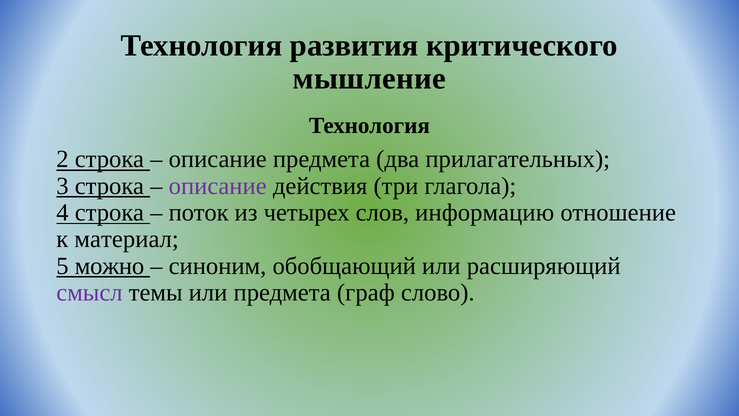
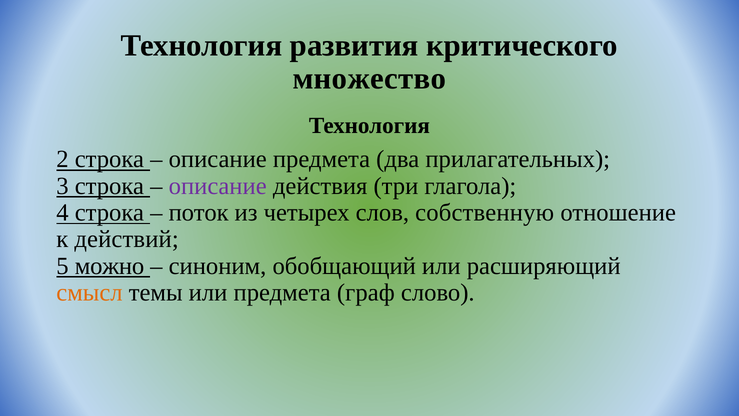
мышление: мышление -> множество
информацию: информацию -> собственную
материал: материал -> действий
смысл colour: purple -> orange
